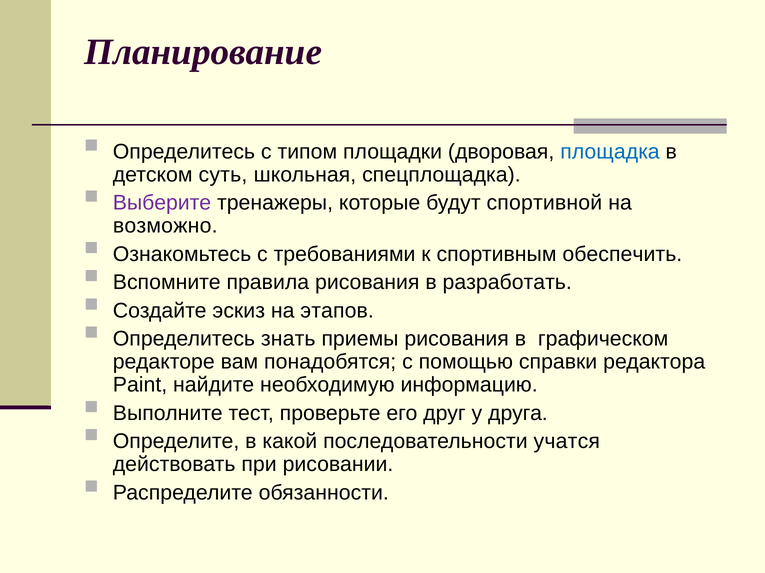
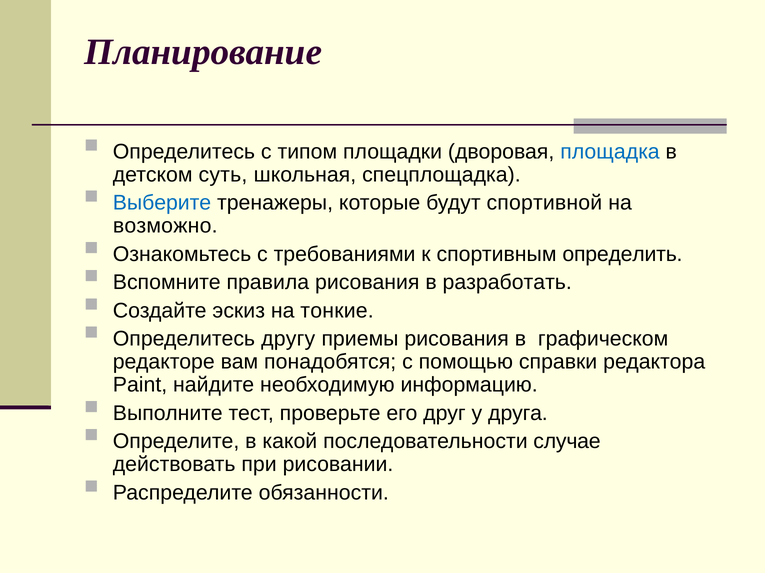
Выберите colour: purple -> blue
обеспечить: обеспечить -> определить
этапов: этапов -> тонкие
знать: знать -> другу
учатся: учатся -> случае
